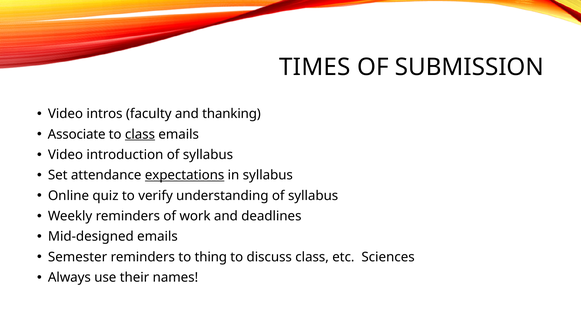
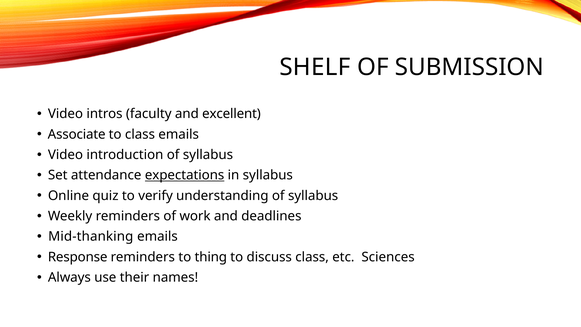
TIMES: TIMES -> SHELF
thanking: thanking -> excellent
class at (140, 134) underline: present -> none
Mid-designed: Mid-designed -> Mid-thanking
Semester: Semester -> Response
